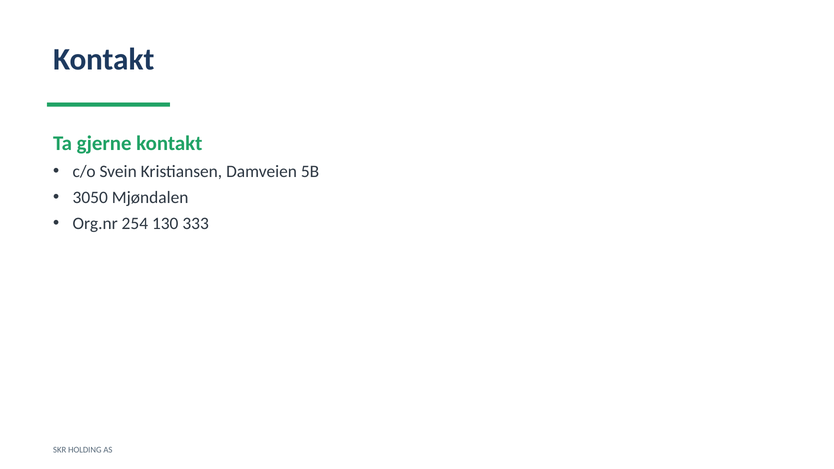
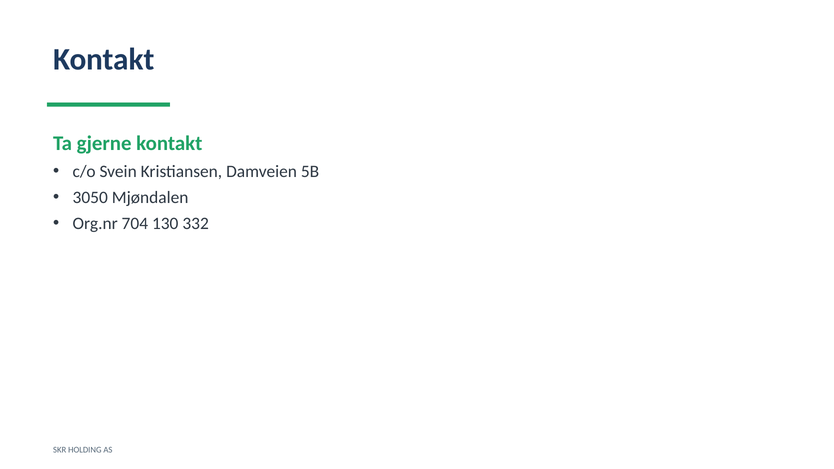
254: 254 -> 704
333: 333 -> 332
